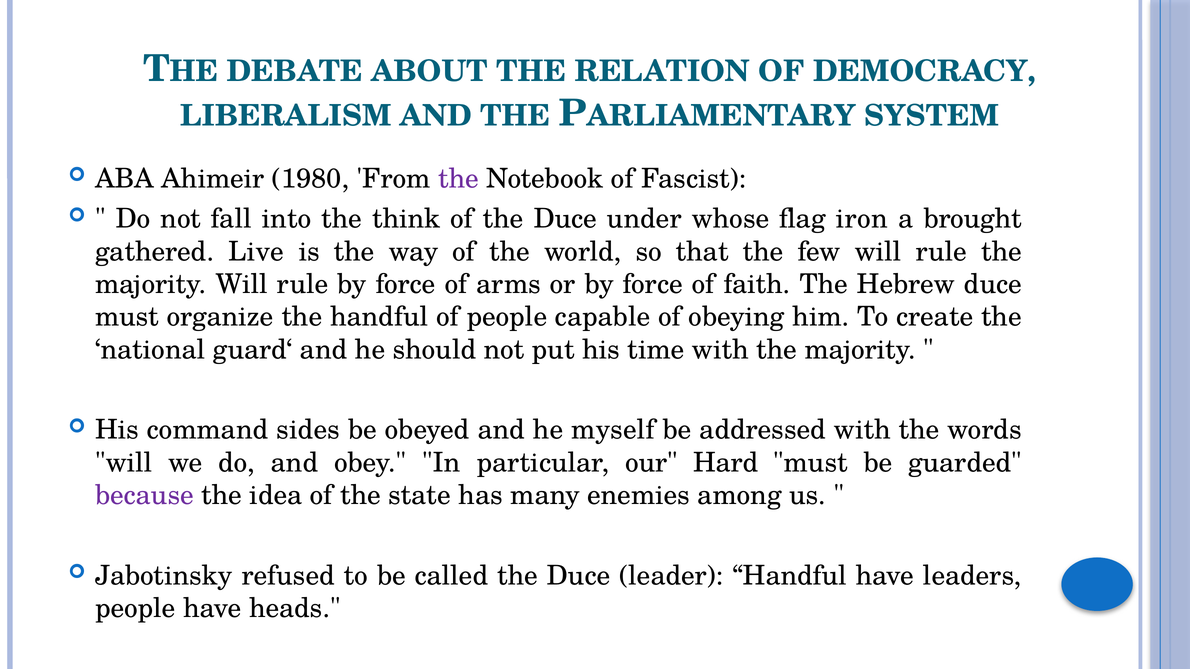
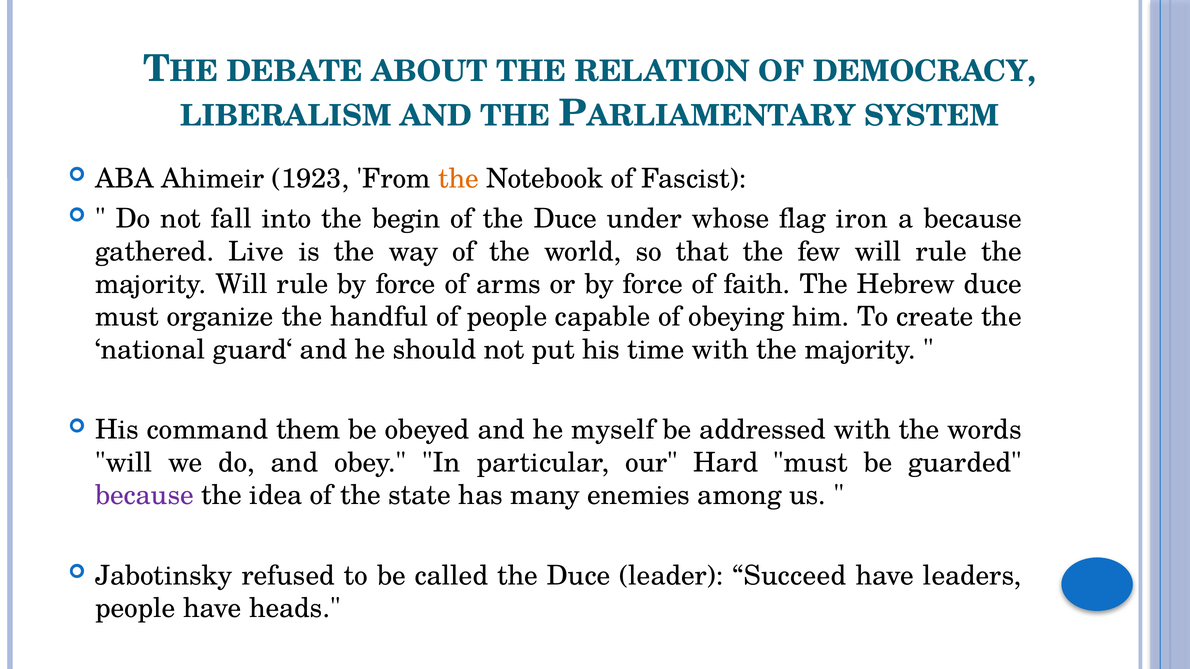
1980: 1980 -> 1923
the at (458, 179) colour: purple -> orange
think: think -> begin
a brought: brought -> because
sides: sides -> them
leader Handful: Handful -> Succeed
